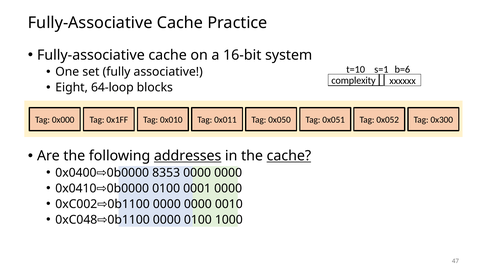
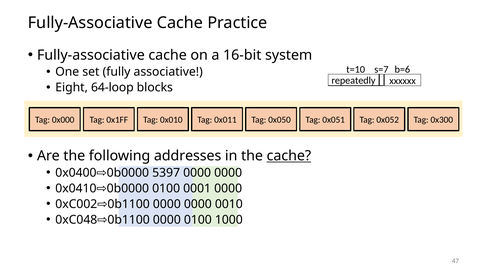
s=1: s=1 -> s=7
complexity: complexity -> repeatedly
addresses underline: present -> none
8353: 8353 -> 5397
